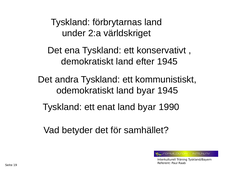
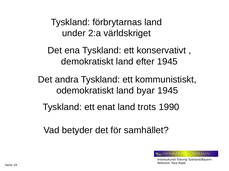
enat land byar: byar -> trots
